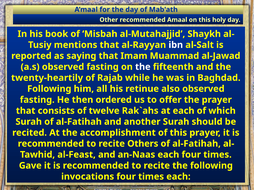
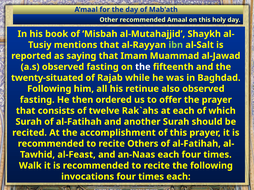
ibn colour: white -> light green
twenty-heartily: twenty-heartily -> twenty-situated
Gave: Gave -> Walk
